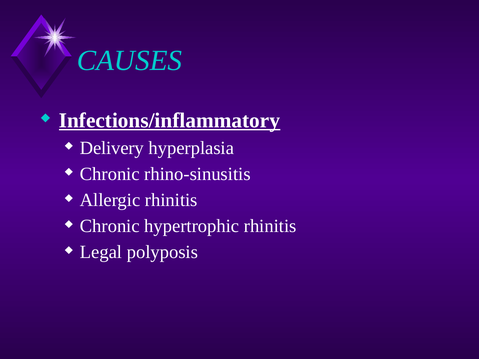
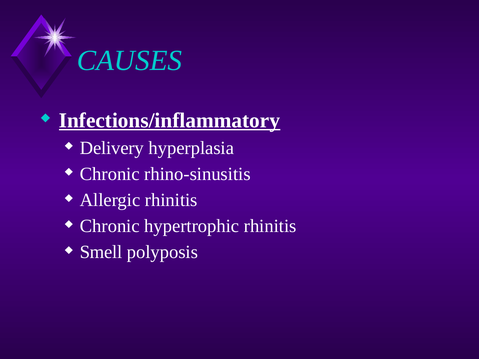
Legal: Legal -> Smell
